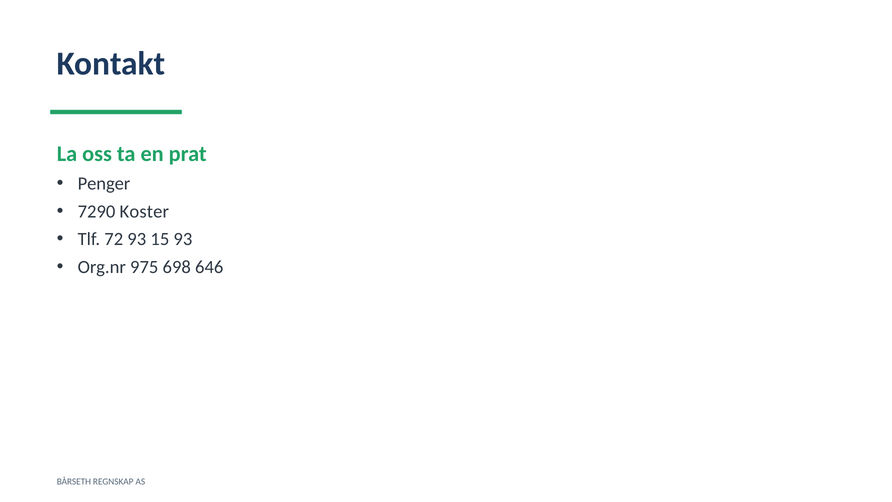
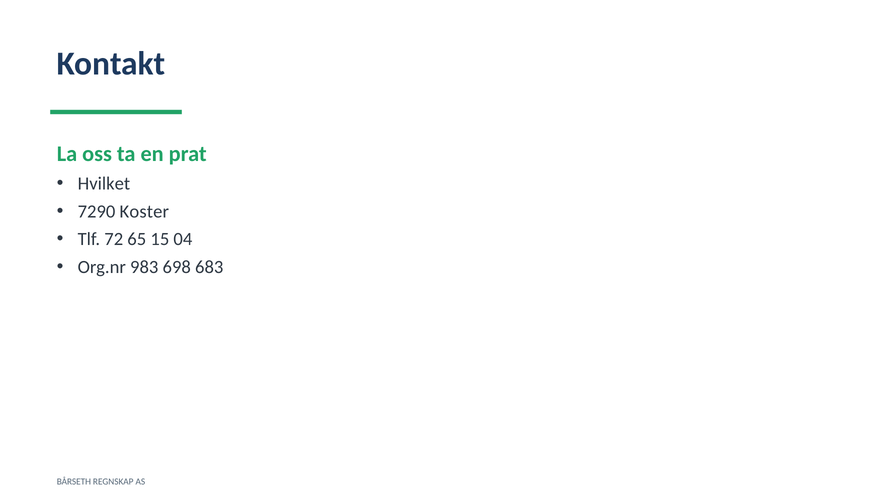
Penger: Penger -> Hvilket
72 93: 93 -> 65
15 93: 93 -> 04
975: 975 -> 983
646: 646 -> 683
